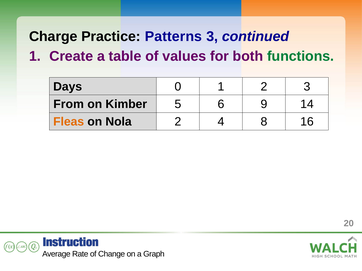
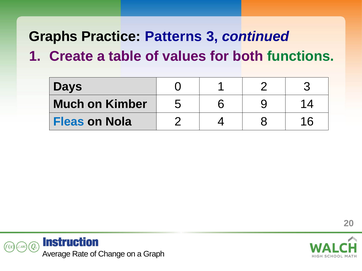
Charge: Charge -> Graphs
From: From -> Much
Fleas colour: orange -> blue
